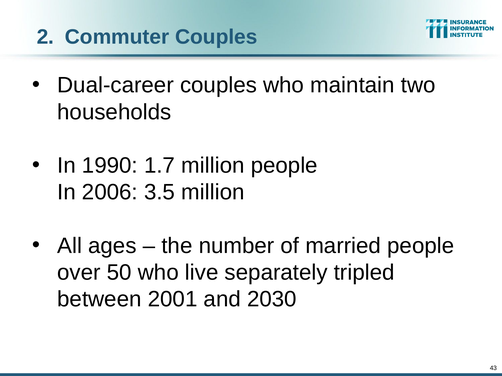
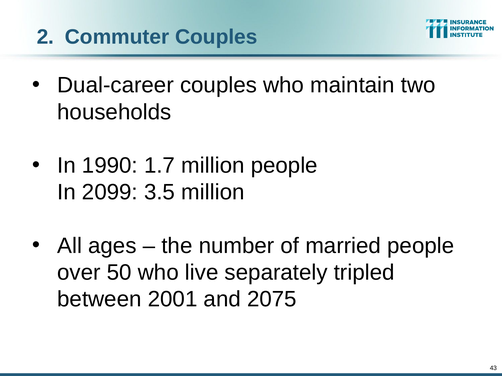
2006: 2006 -> 2099
2030: 2030 -> 2075
